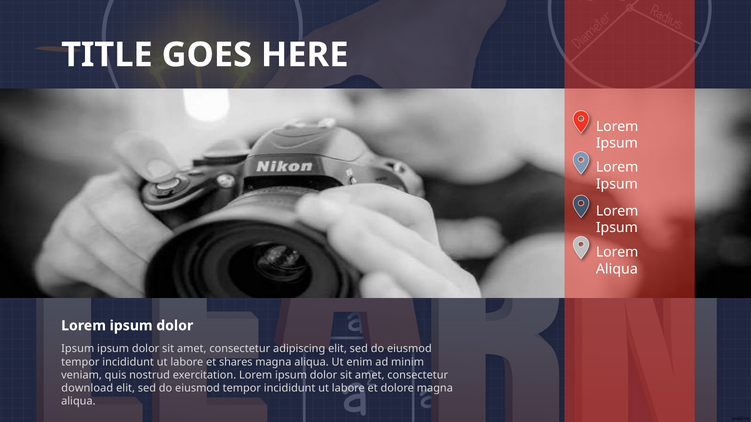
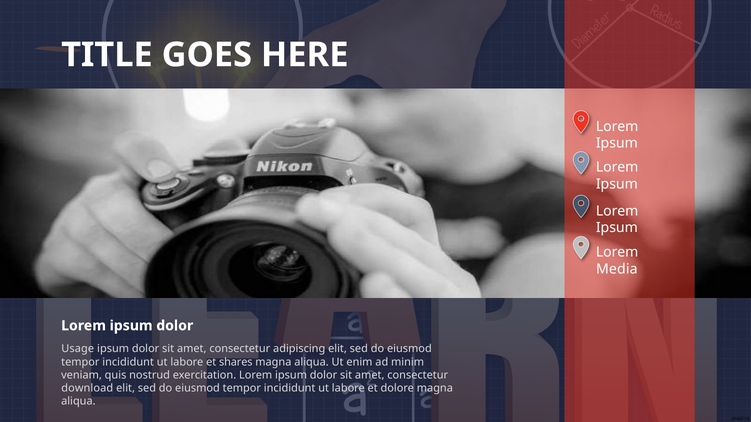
Aliqua at (617, 269): Aliqua -> Media
Ipsum at (78, 349): Ipsum -> Usage
